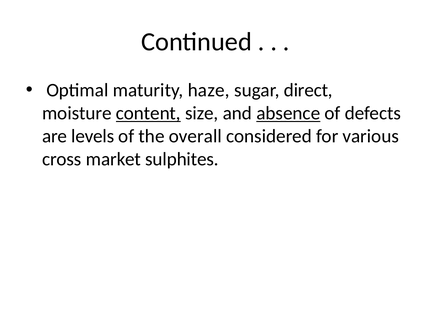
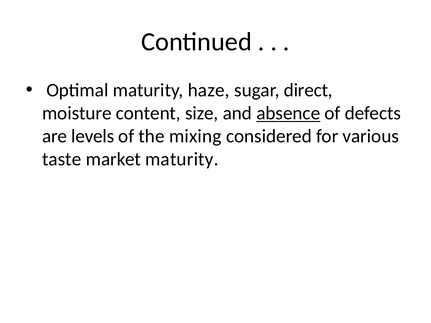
content underline: present -> none
overall: overall -> mixing
cross: cross -> taste
market sulphites: sulphites -> maturity
